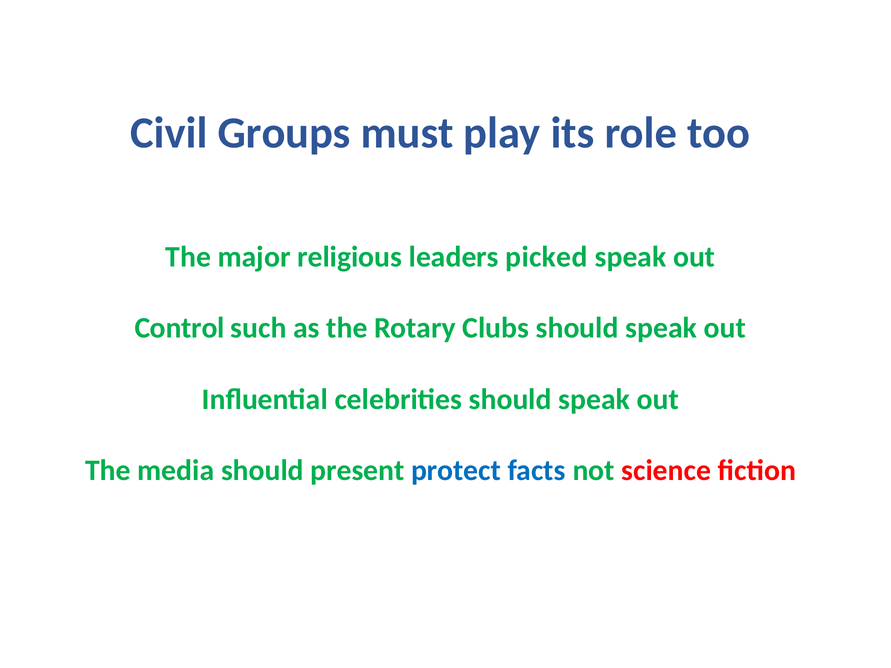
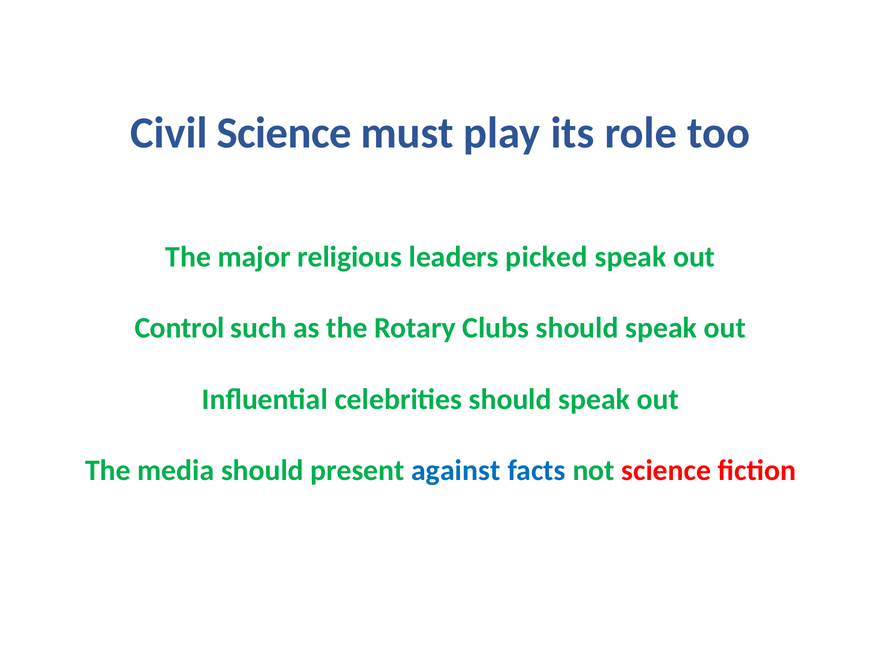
Civil Groups: Groups -> Science
protect: protect -> against
